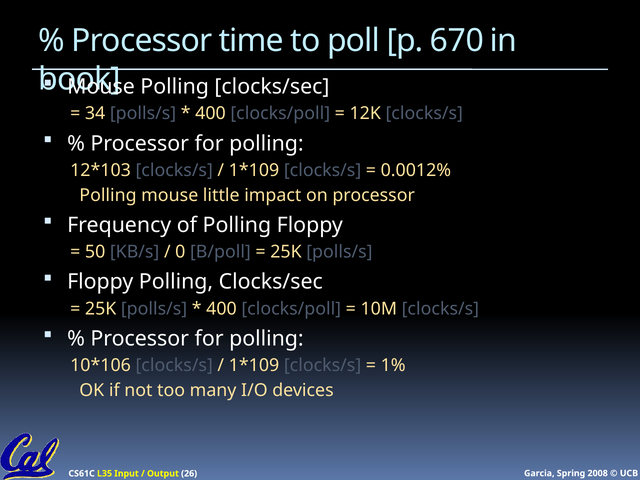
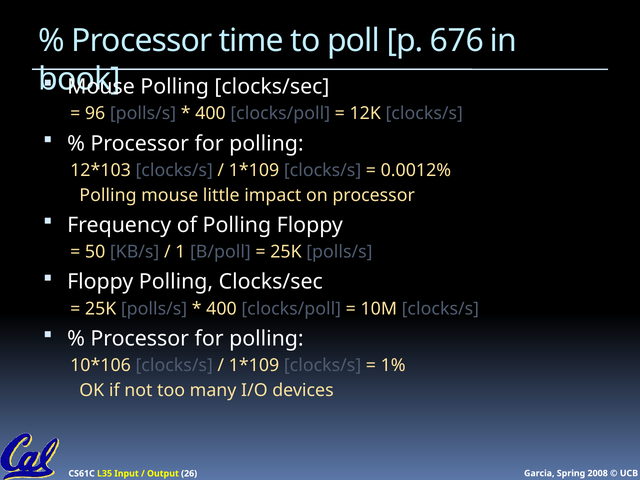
670: 670 -> 676
34: 34 -> 96
0: 0 -> 1
